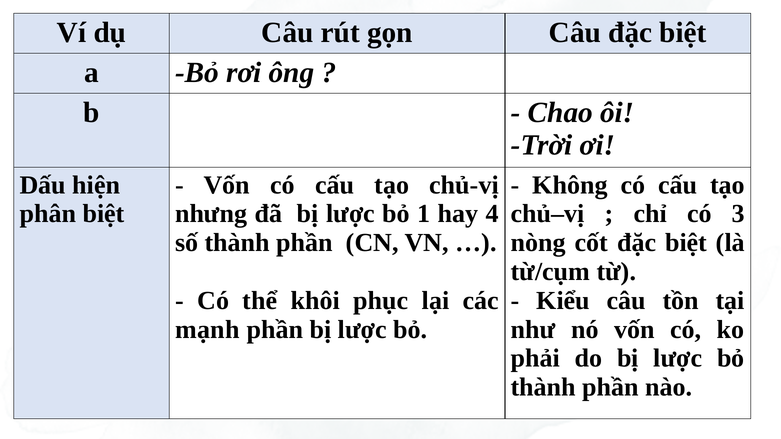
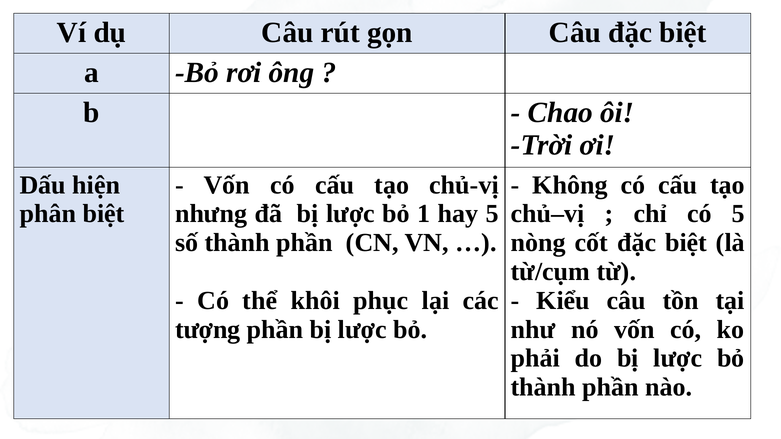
hay 4: 4 -> 5
có 3: 3 -> 5
mạnh: mạnh -> tượng
